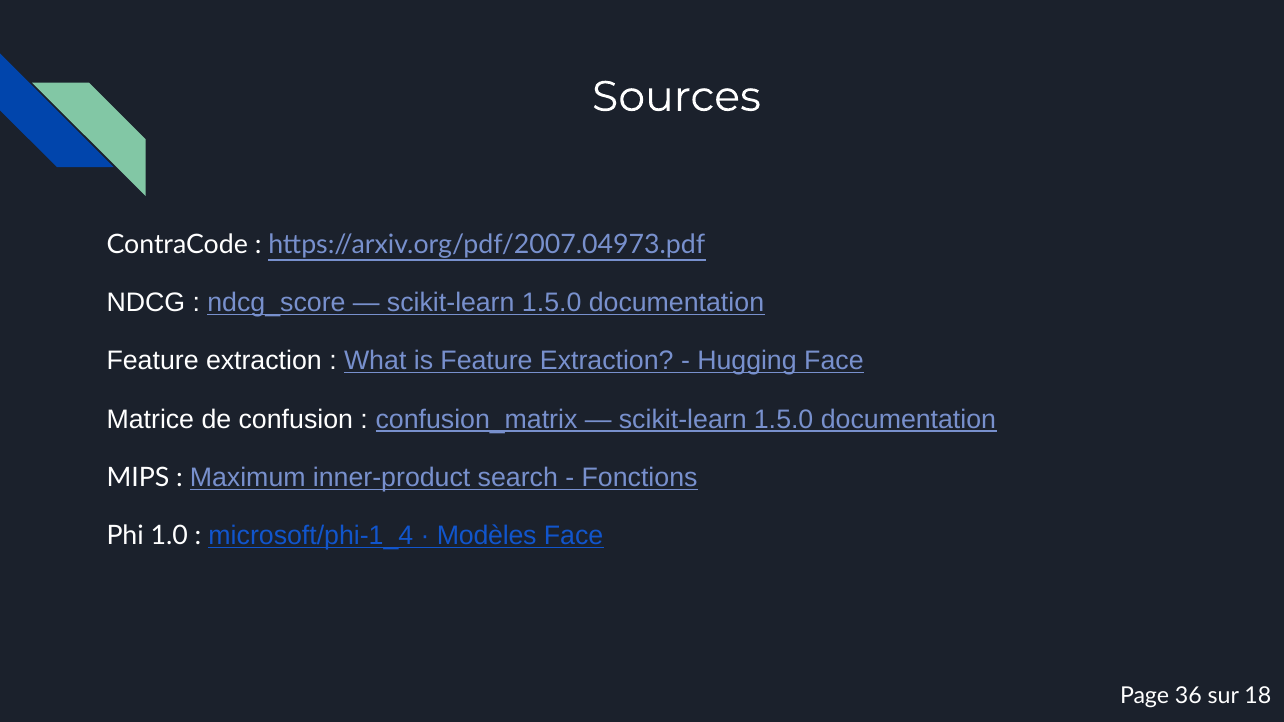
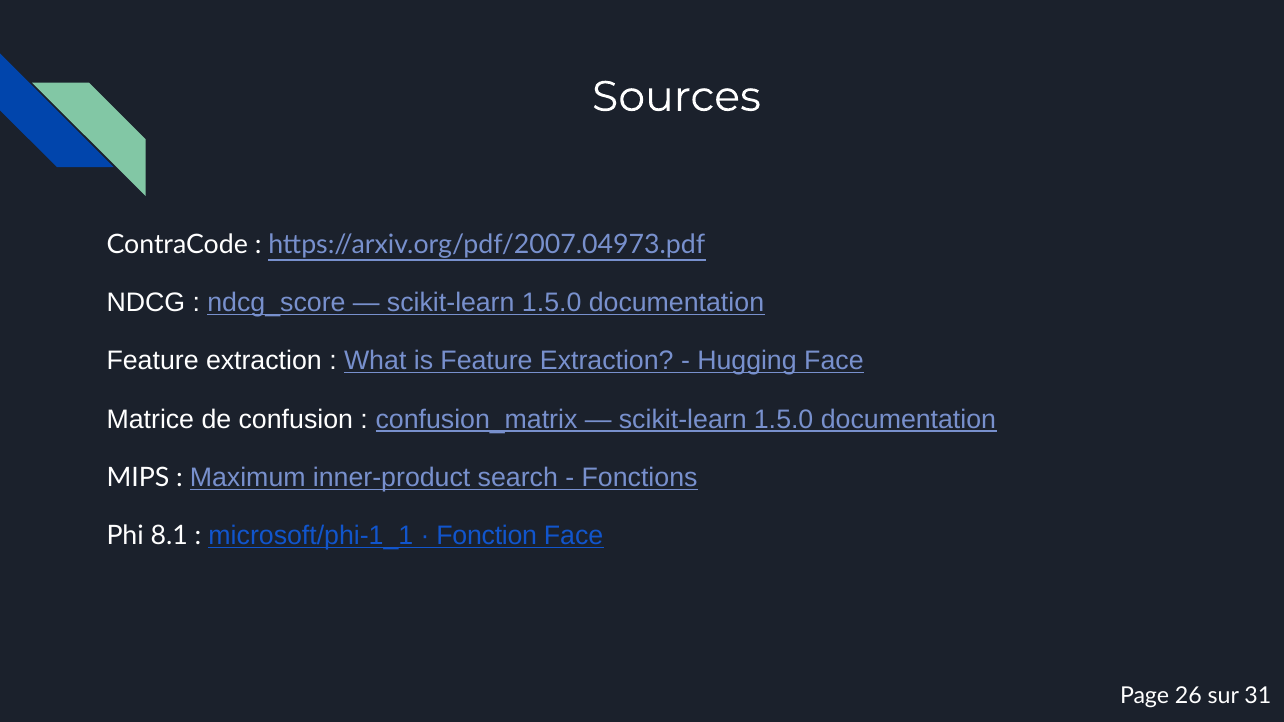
1.0: 1.0 -> 8.1
microsoft/phi-1_4: microsoft/phi-1_4 -> microsoft/phi-1_1
Modèles: Modèles -> Fonction
36: 36 -> 26
18: 18 -> 31
